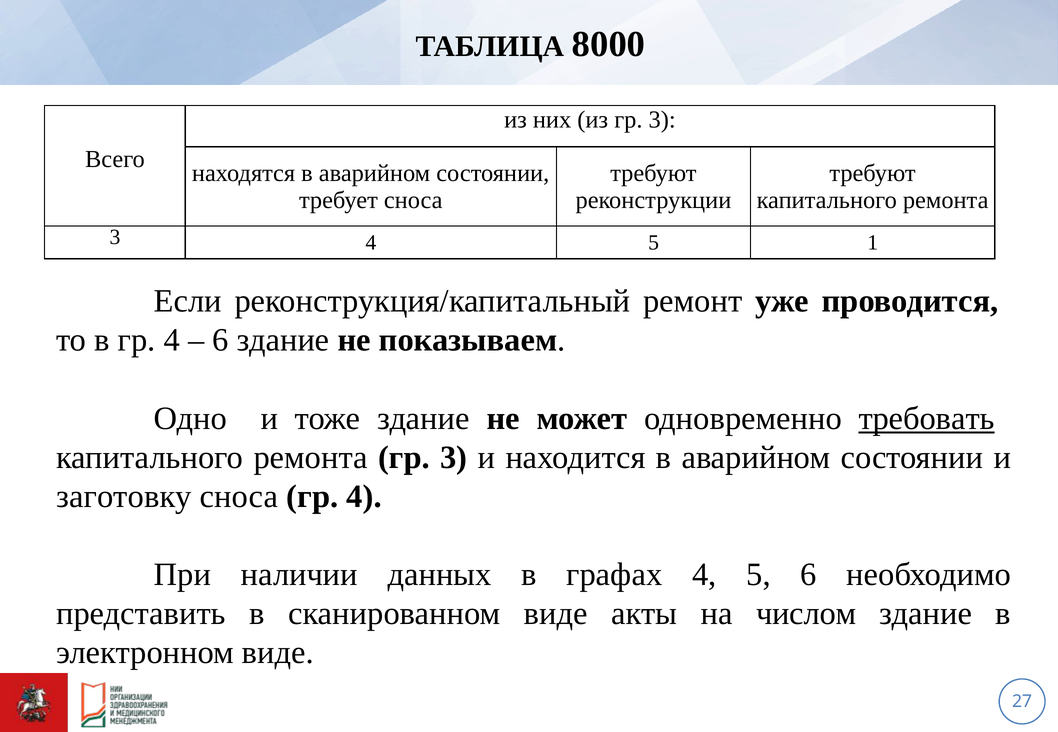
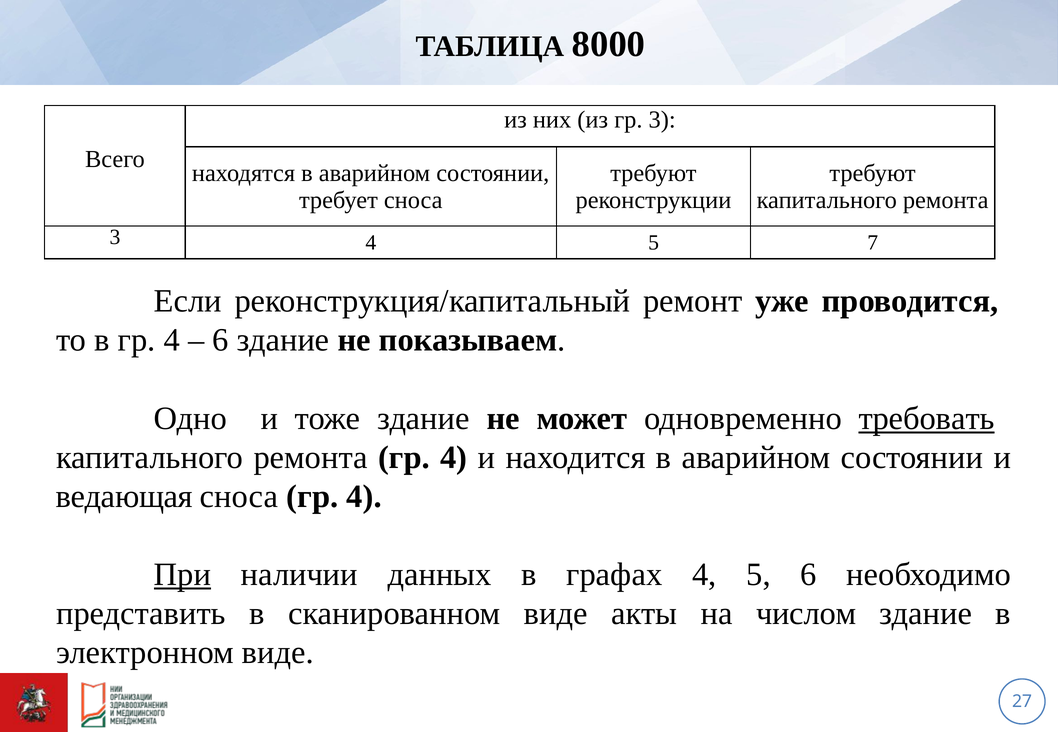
1: 1 -> 7
ремонта гр 3: 3 -> 4
заготовку: заготовку -> ведающая
При underline: none -> present
